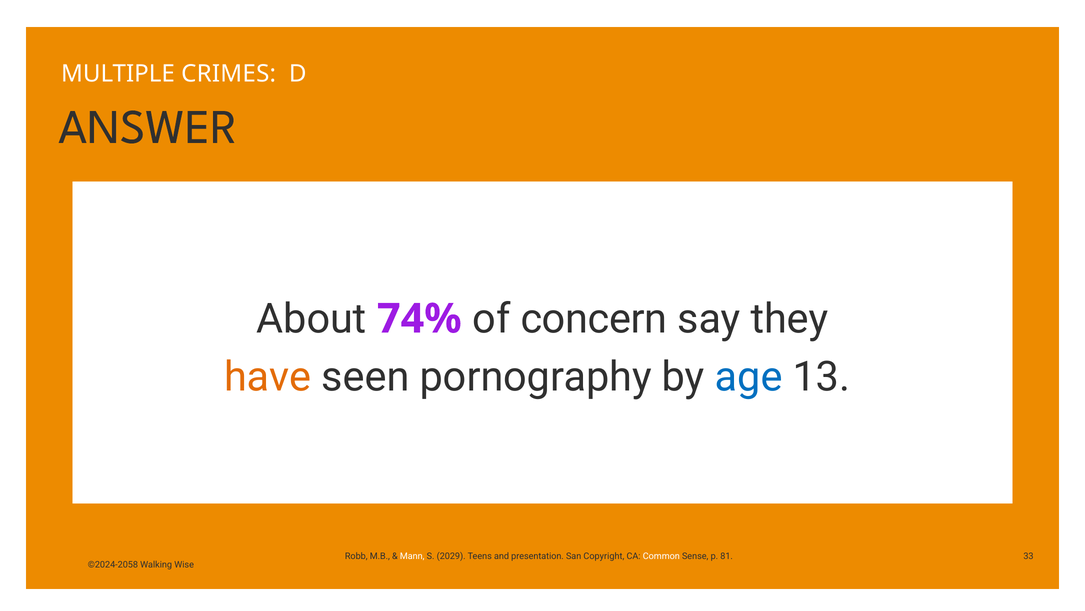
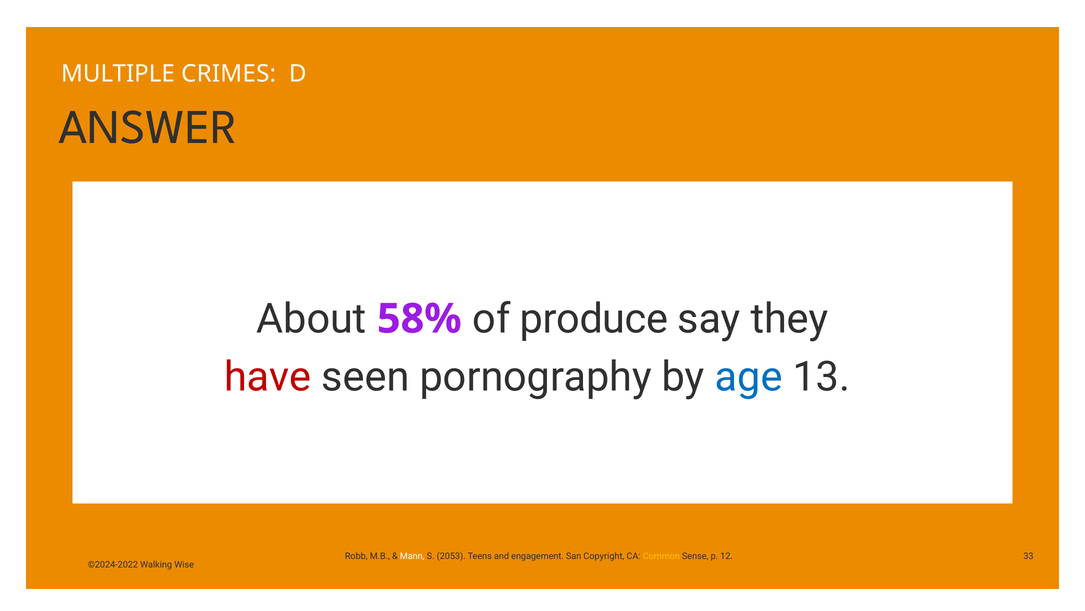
74%: 74% -> 58%
concern: concern -> produce
have colour: orange -> red
2029: 2029 -> 2053
presentation: presentation -> engagement
Common colour: white -> yellow
81: 81 -> 12
©2024-2058: ©2024-2058 -> ©2024-2022
